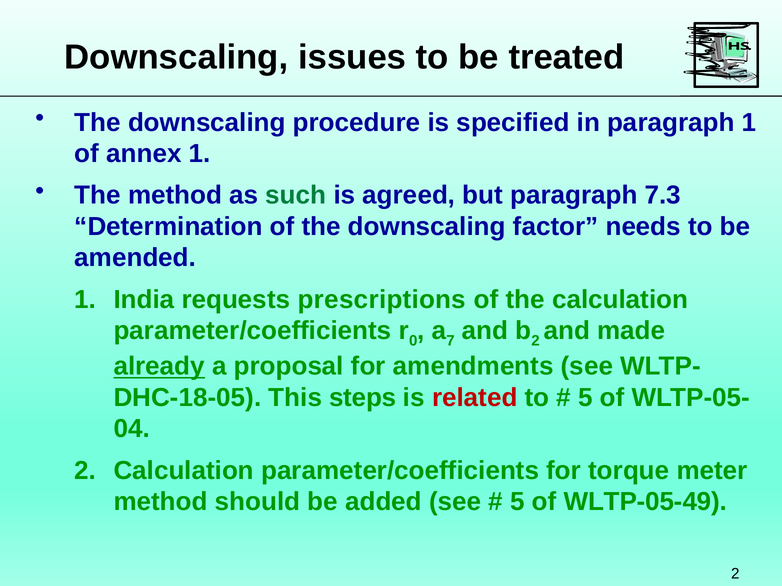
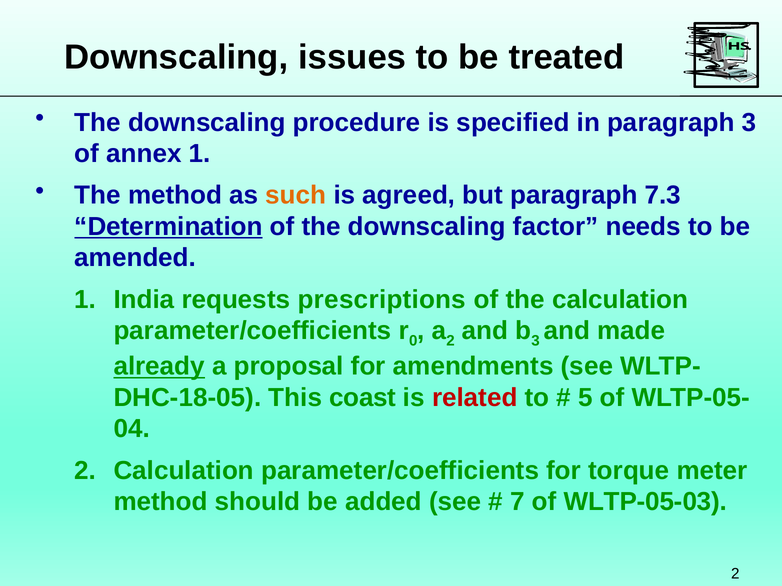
paragraph 1: 1 -> 3
such colour: green -> orange
Determination underline: none -> present
a 7: 7 -> 2
2 at (535, 341): 2 -> 3
steps: steps -> coast
5 at (517, 502): 5 -> 7
WLTP-05-49: WLTP-05-49 -> WLTP-05-03
